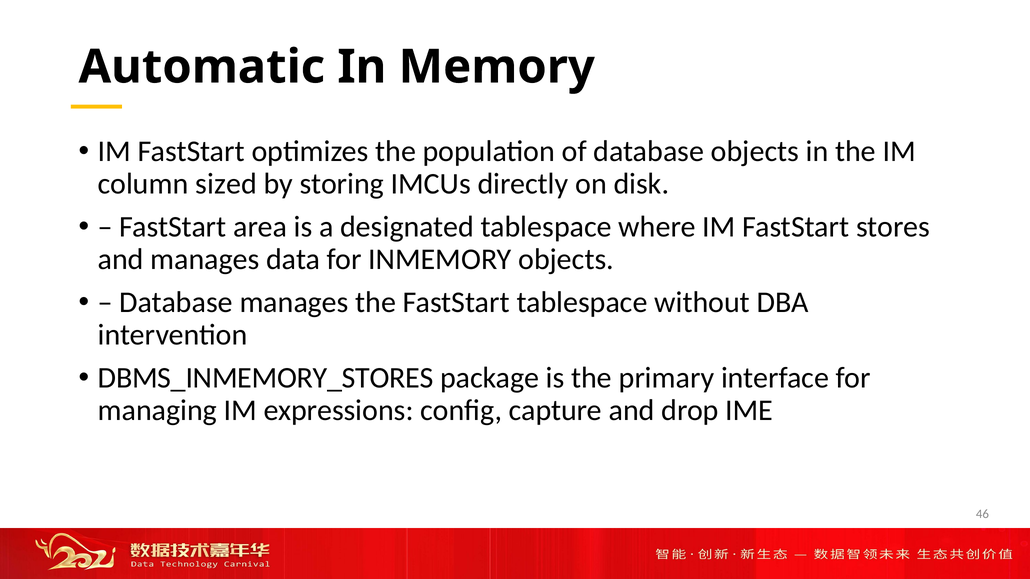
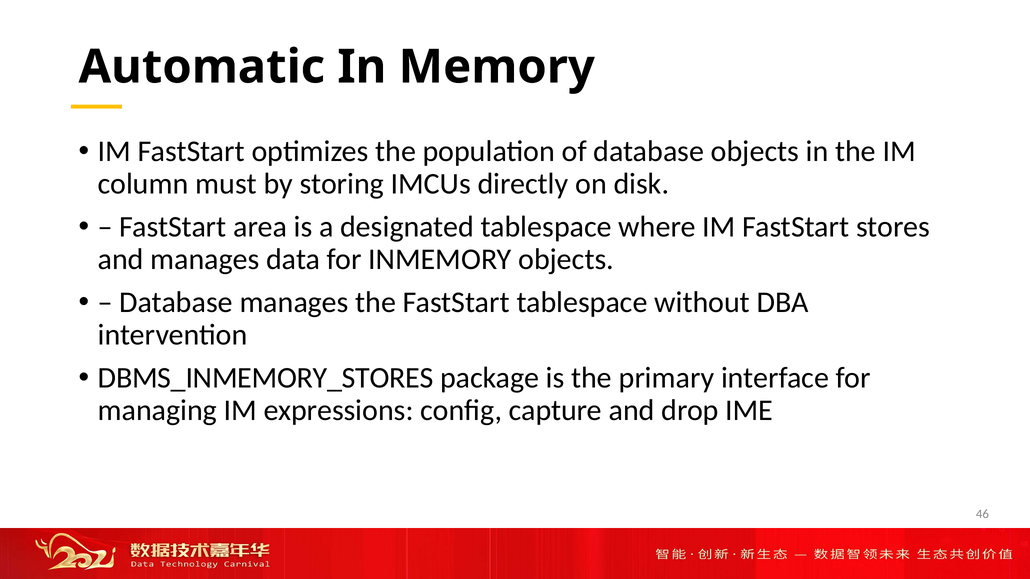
sized: sized -> must
